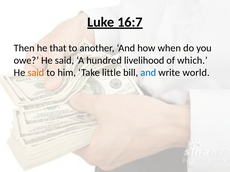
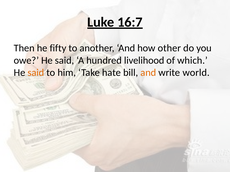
that: that -> fifty
when: when -> other
little: little -> hate
and at (148, 73) colour: blue -> orange
